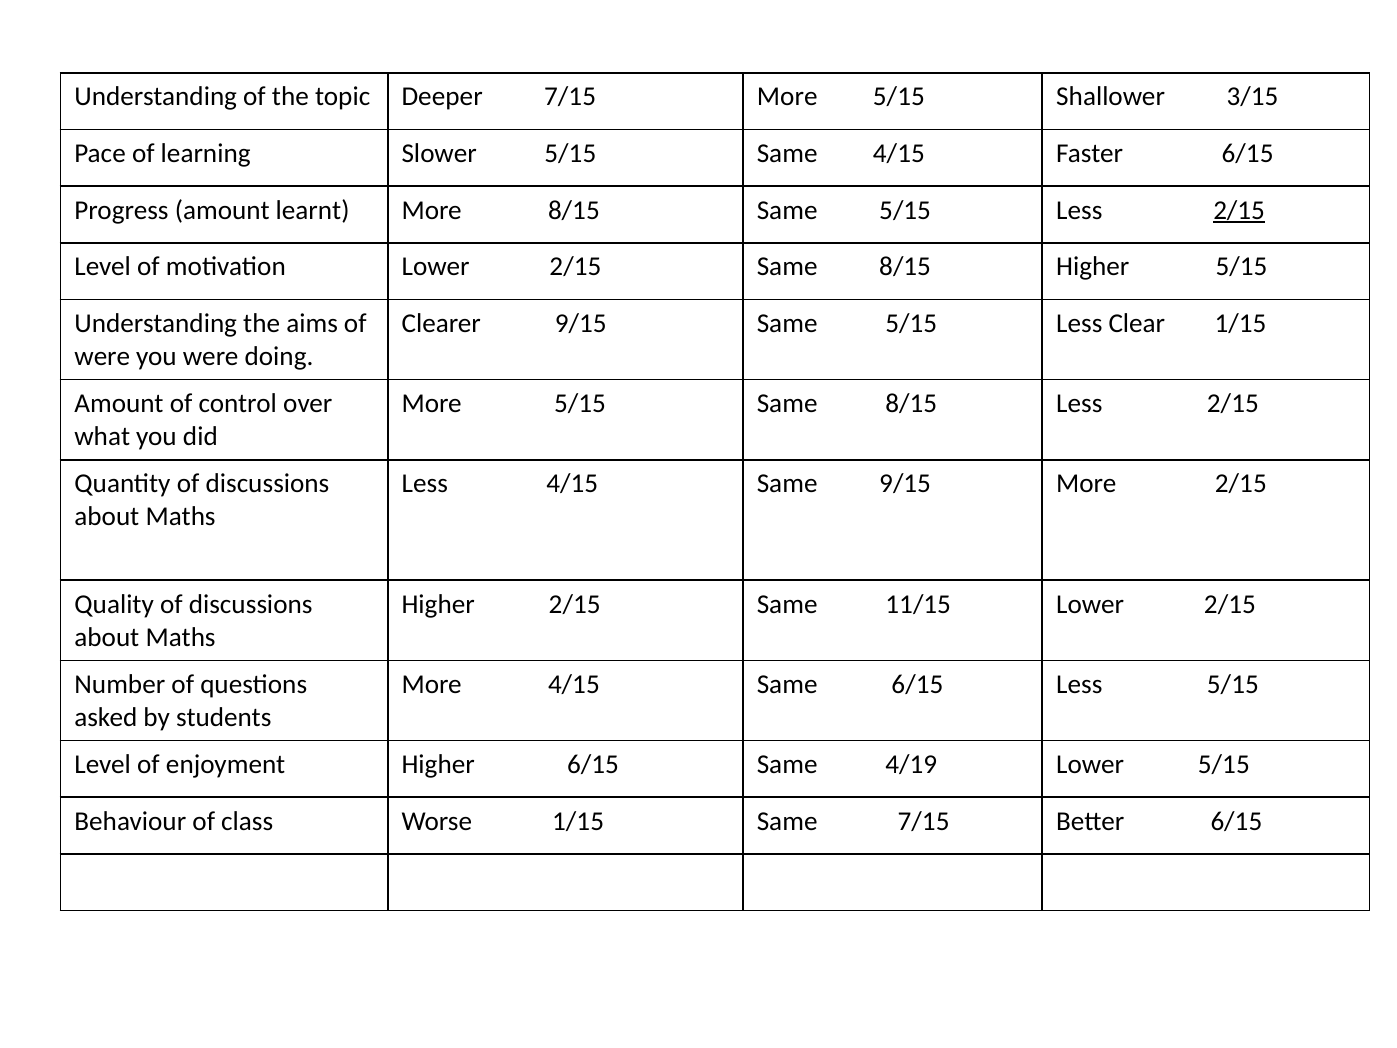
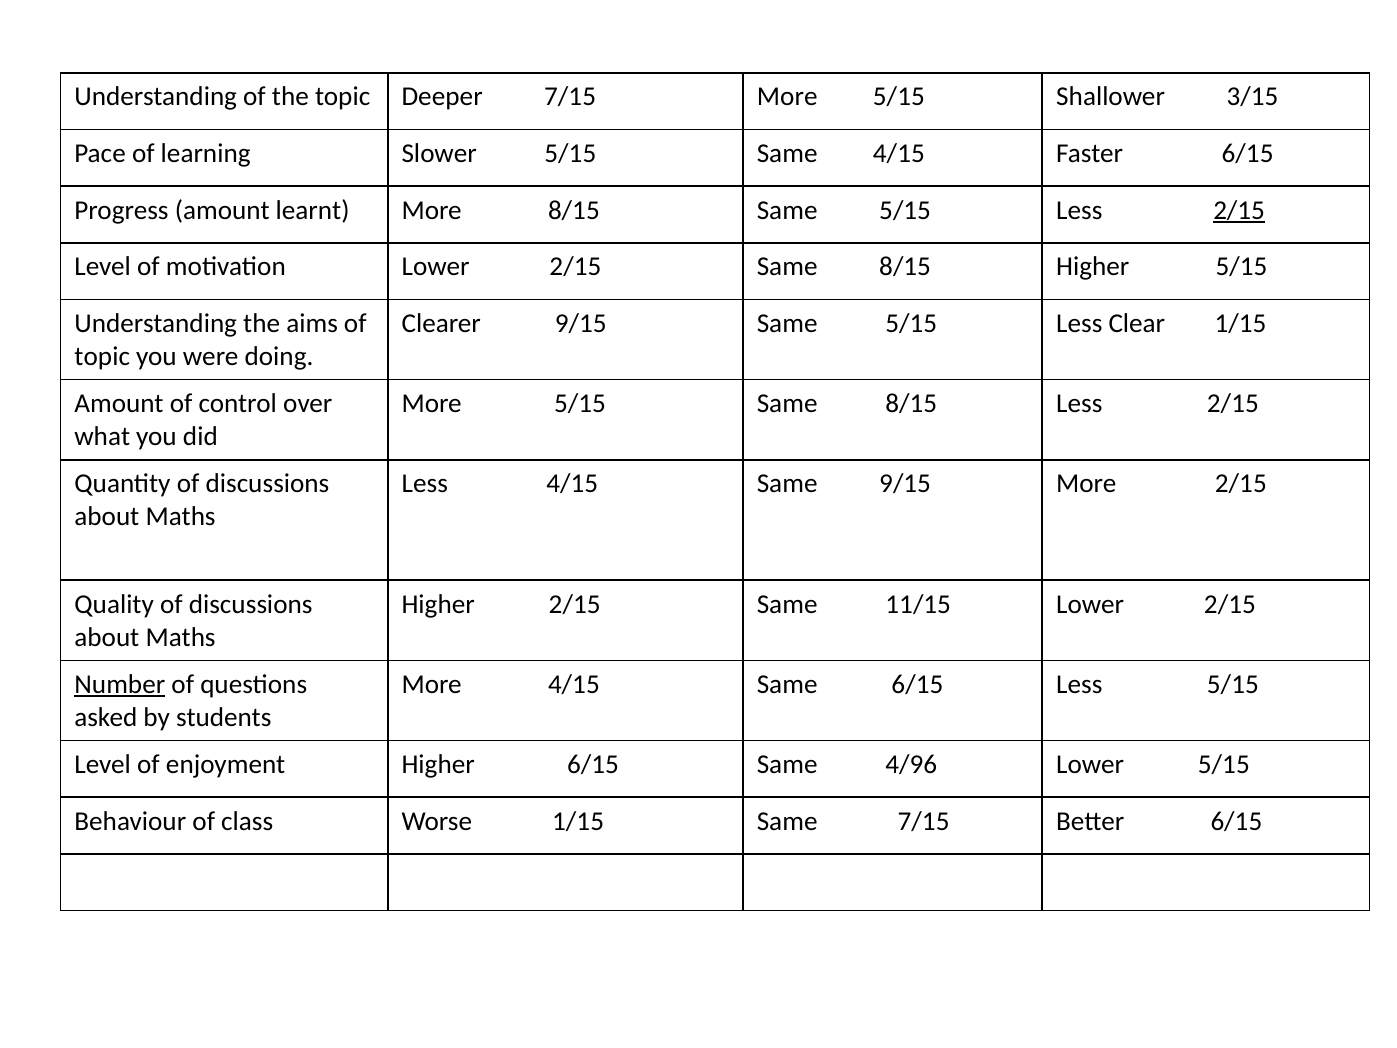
were at (102, 356): were -> topic
Number underline: none -> present
4/19: 4/19 -> 4/96
